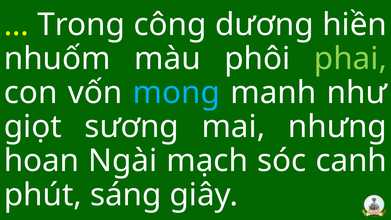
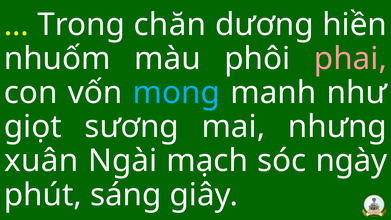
công: công -> chăn
phai colour: light green -> pink
hoan: hoan -> xuân
canh: canh -> ngày
